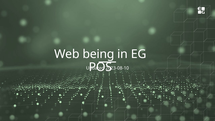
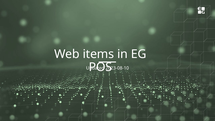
being: being -> items
